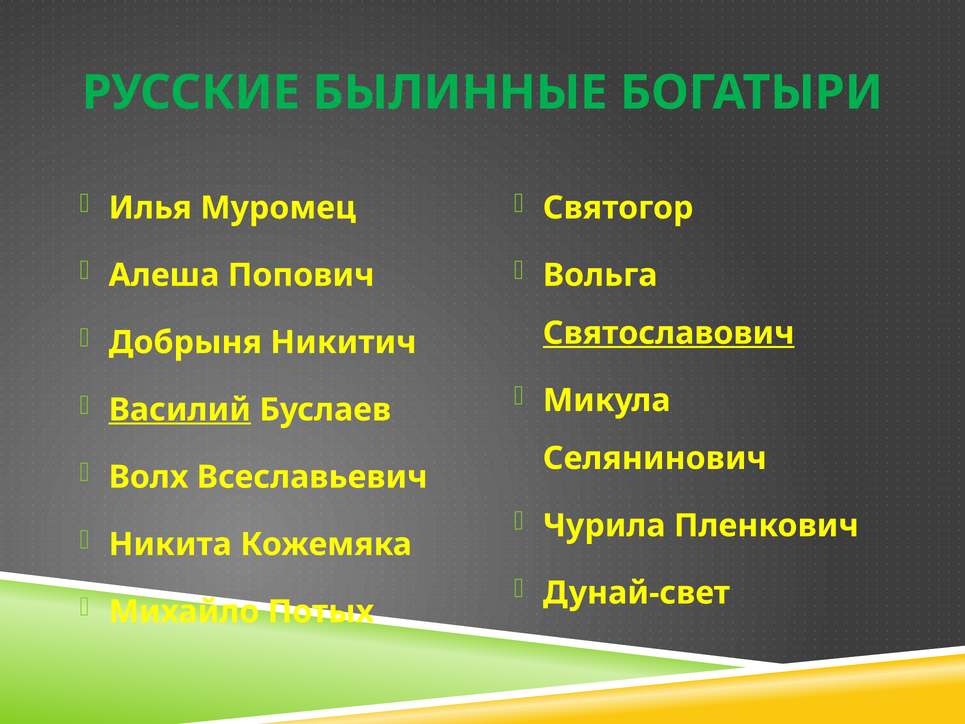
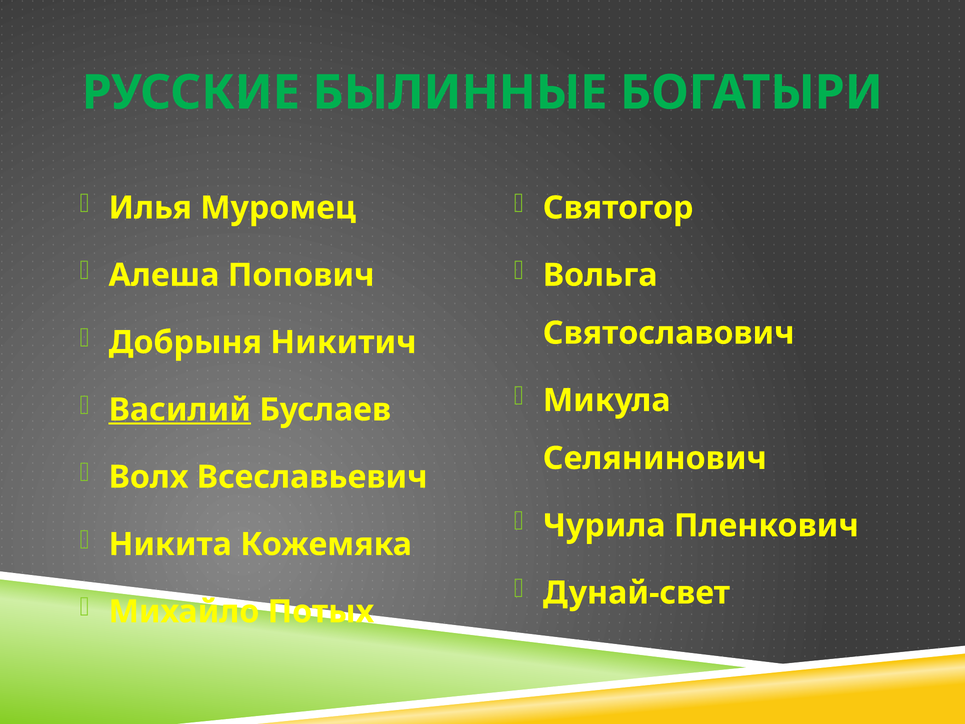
Святославович underline: present -> none
